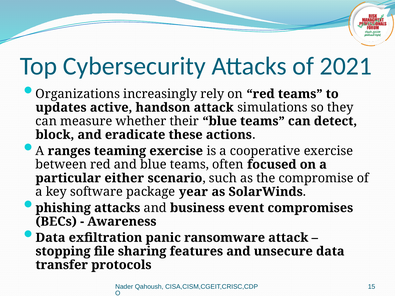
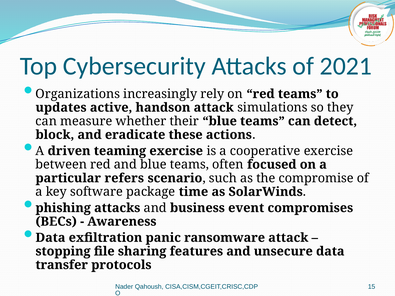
ranges: ranges -> driven
either: either -> refers
year: year -> time
